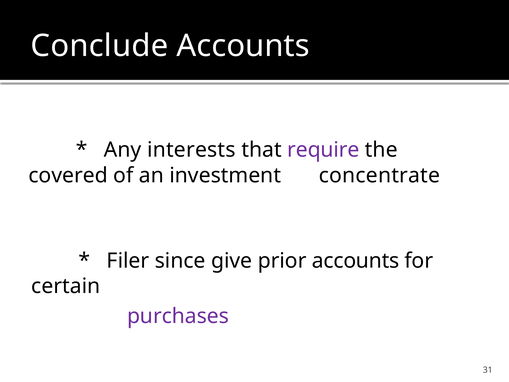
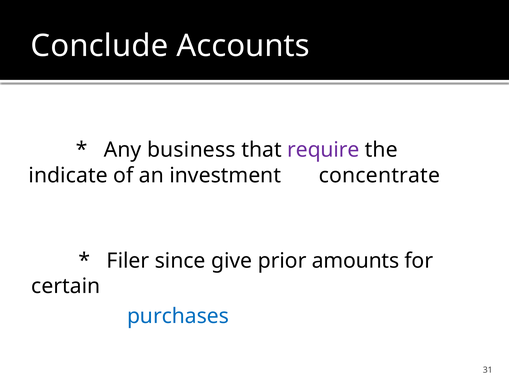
interests: interests -> business
covered: covered -> indicate
prior accounts: accounts -> amounts
purchases colour: purple -> blue
